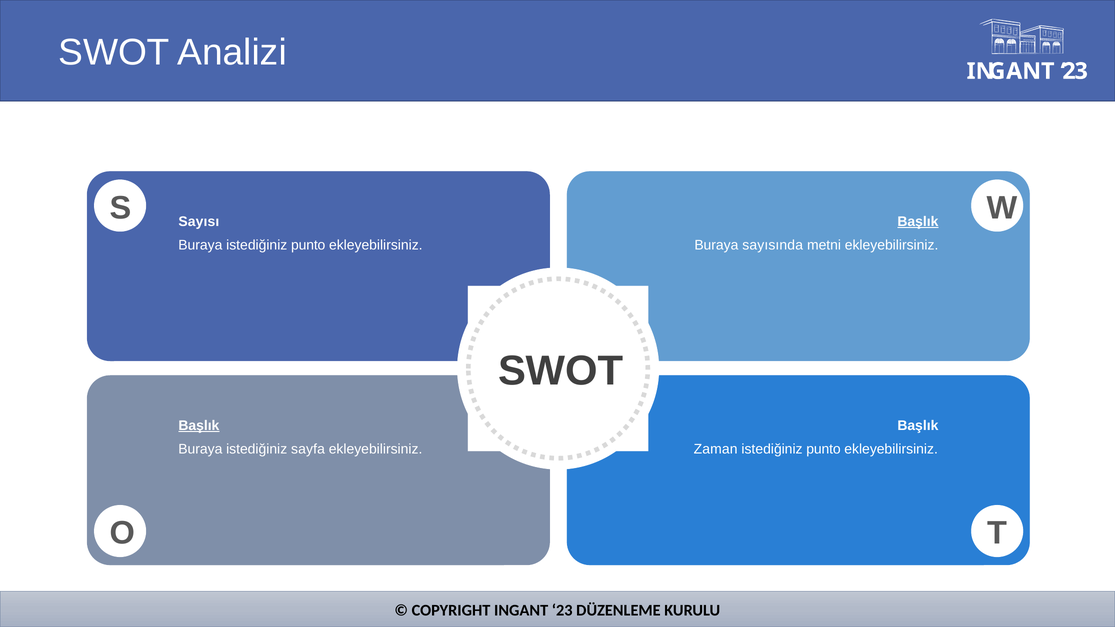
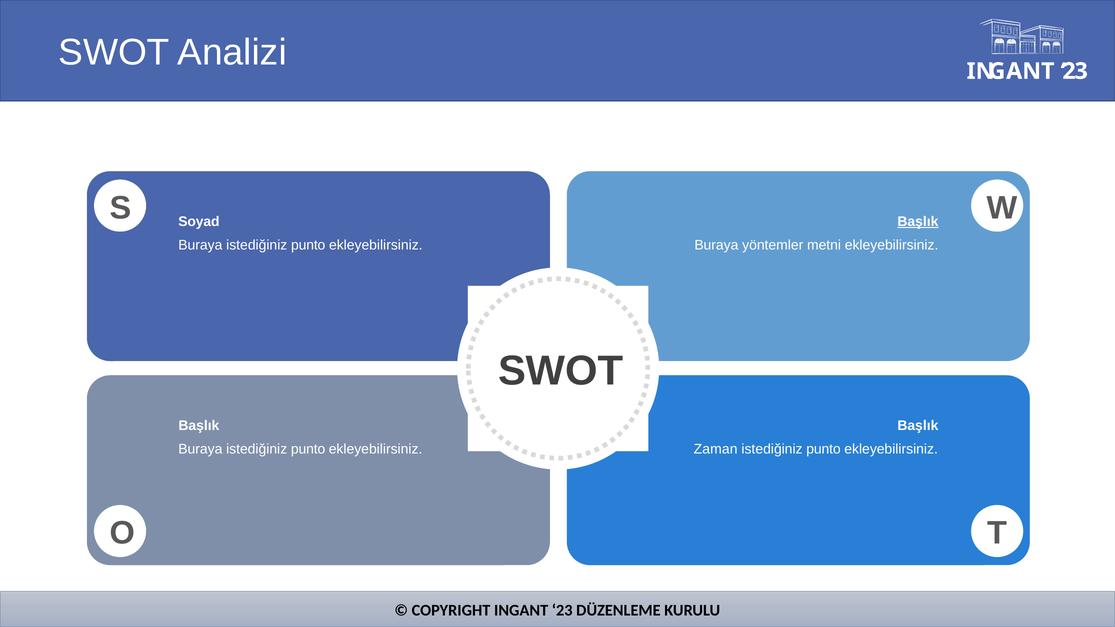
Sayısı: Sayısı -> Soyad
sayısında: sayısında -> yöntemler
Başlık at (199, 426) underline: present -> none
sayfa at (308, 449): sayfa -> punto
